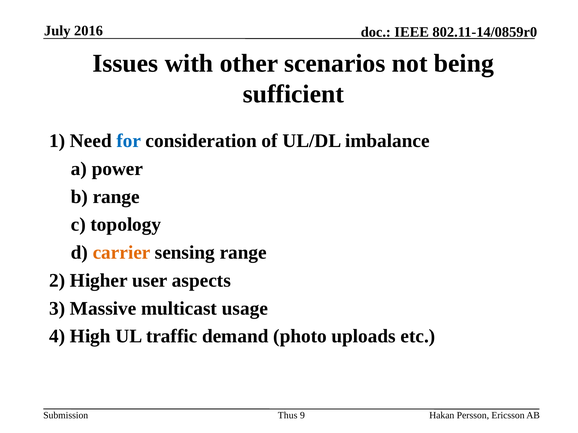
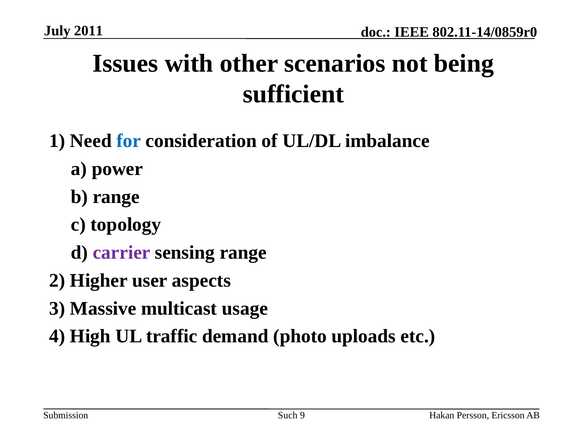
2016: 2016 -> 2011
carrier colour: orange -> purple
Thus: Thus -> Such
